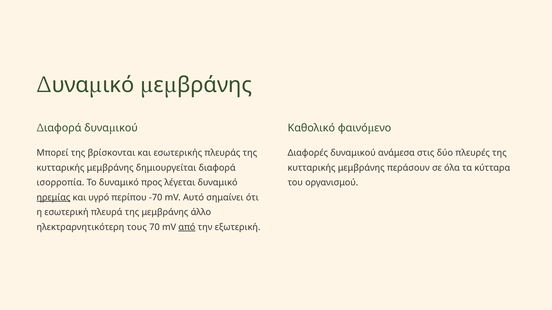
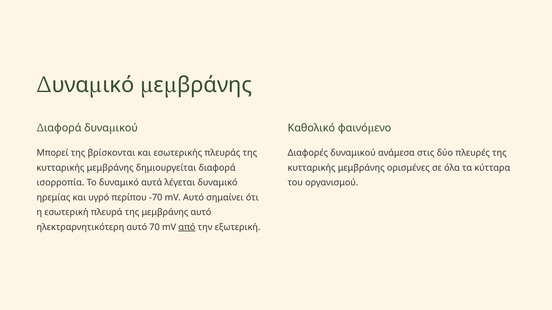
περάσουν: περάσουν -> ορισμένες
προς: προς -> αυτά
ηρεμίας underline: present -> none
μεμβράνης άλλο: άλλο -> αυτό
ηλεκτραρνητικότερη τους: τους -> αυτό
